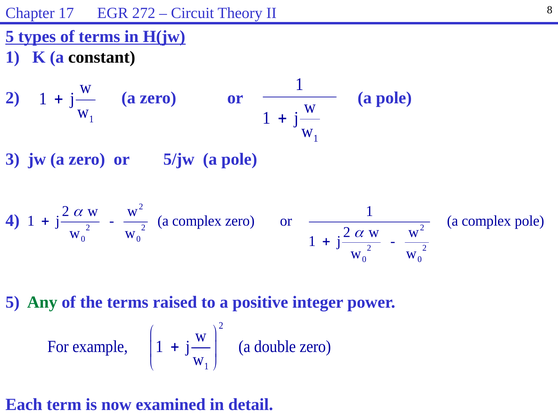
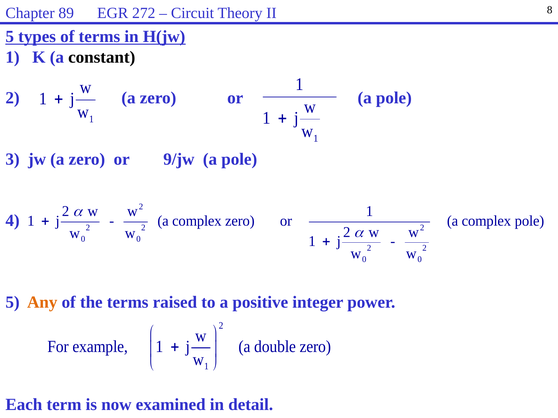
17: 17 -> 89
5/jw: 5/jw -> 9/jw
Any colour: green -> orange
